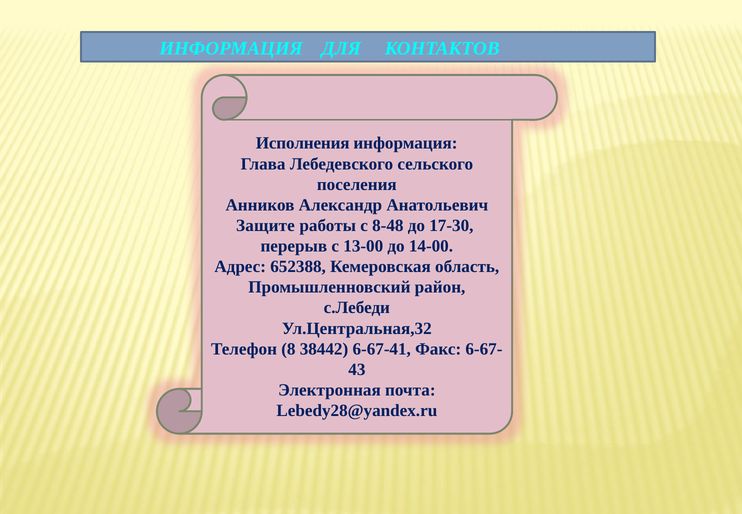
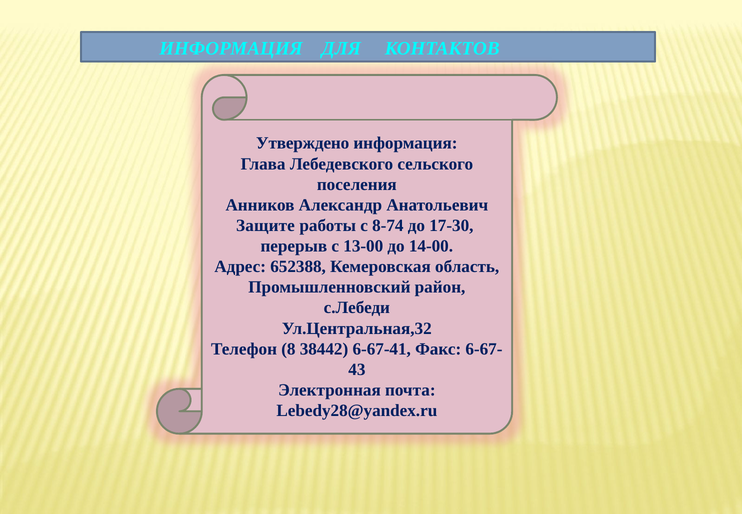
Исполнения: Исполнения -> Утверждено
8-48: 8-48 -> 8-74
